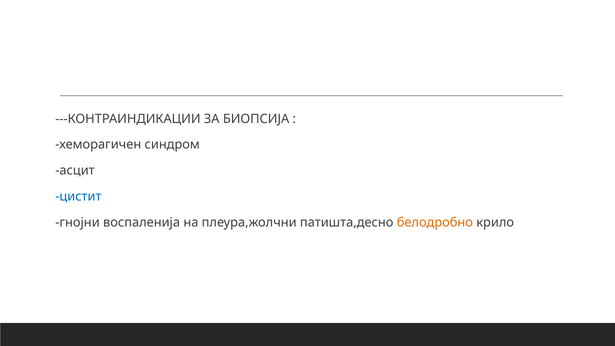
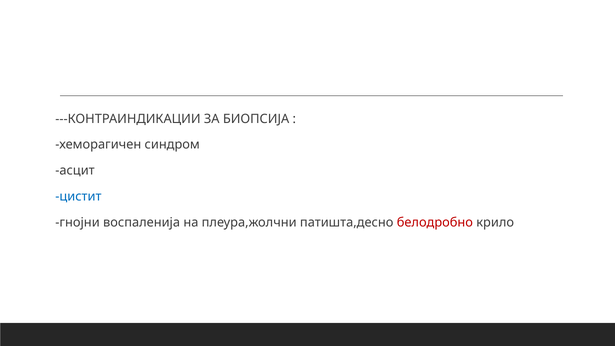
белодробно colour: orange -> red
